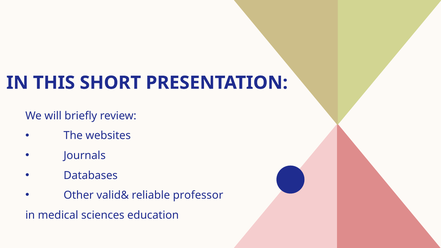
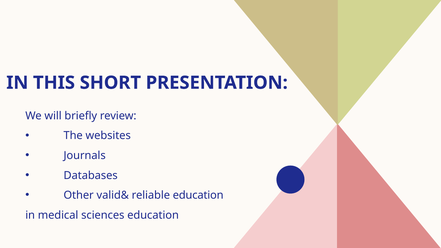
reliable professor: professor -> education
